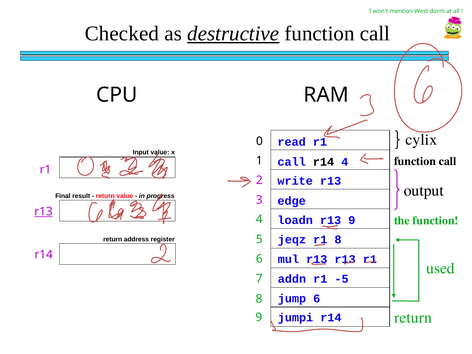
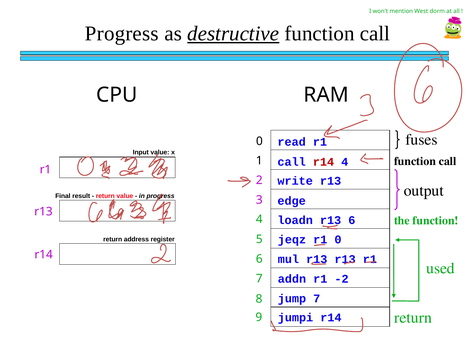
Checked at (122, 34): Checked -> Progress
cylix: cylix -> fuses
r14 at (324, 162) colour: black -> red
r13 at (43, 211) underline: present -> none
r13 9: 9 -> 6
jeqz r1 8: 8 -> 0
-5: -5 -> -2
jump 6: 6 -> 7
